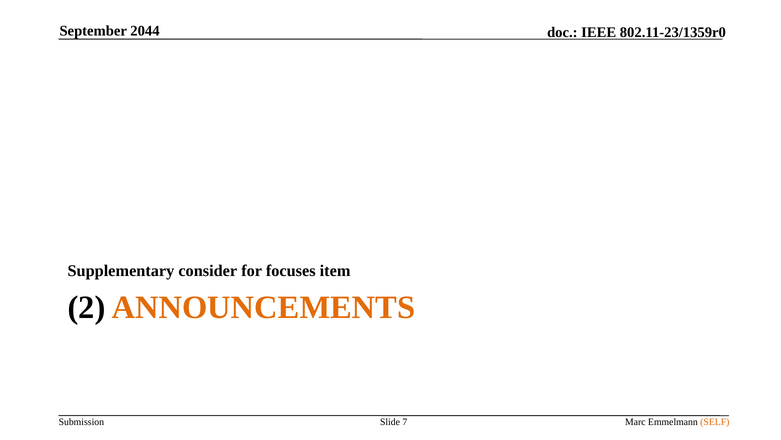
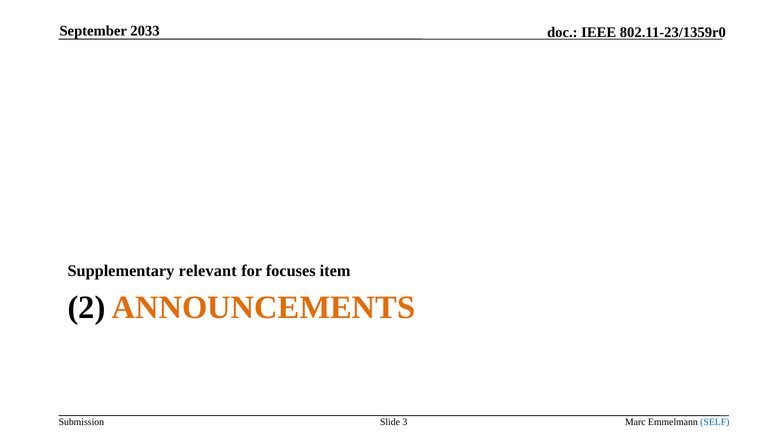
2044: 2044 -> 2033
consider: consider -> relevant
7: 7 -> 3
SELF colour: orange -> blue
